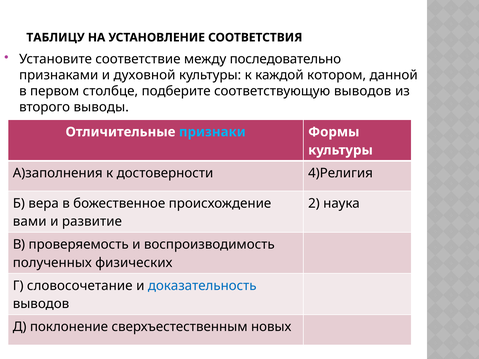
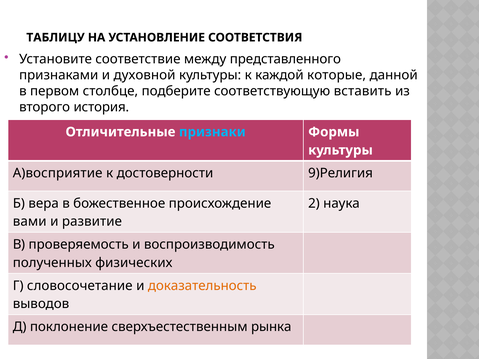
последовательно: последовательно -> представленного
котором: котором -> которые
соответствующую выводов: выводов -> вставить
выводы: выводы -> история
А)заполнения: А)заполнения -> А)восприятие
4)Религия: 4)Религия -> 9)Религия
доказательность colour: blue -> orange
новых: новых -> рынка
